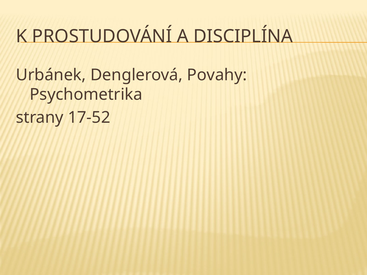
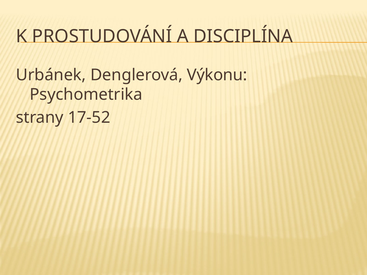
Povahy: Povahy -> Výkonu
